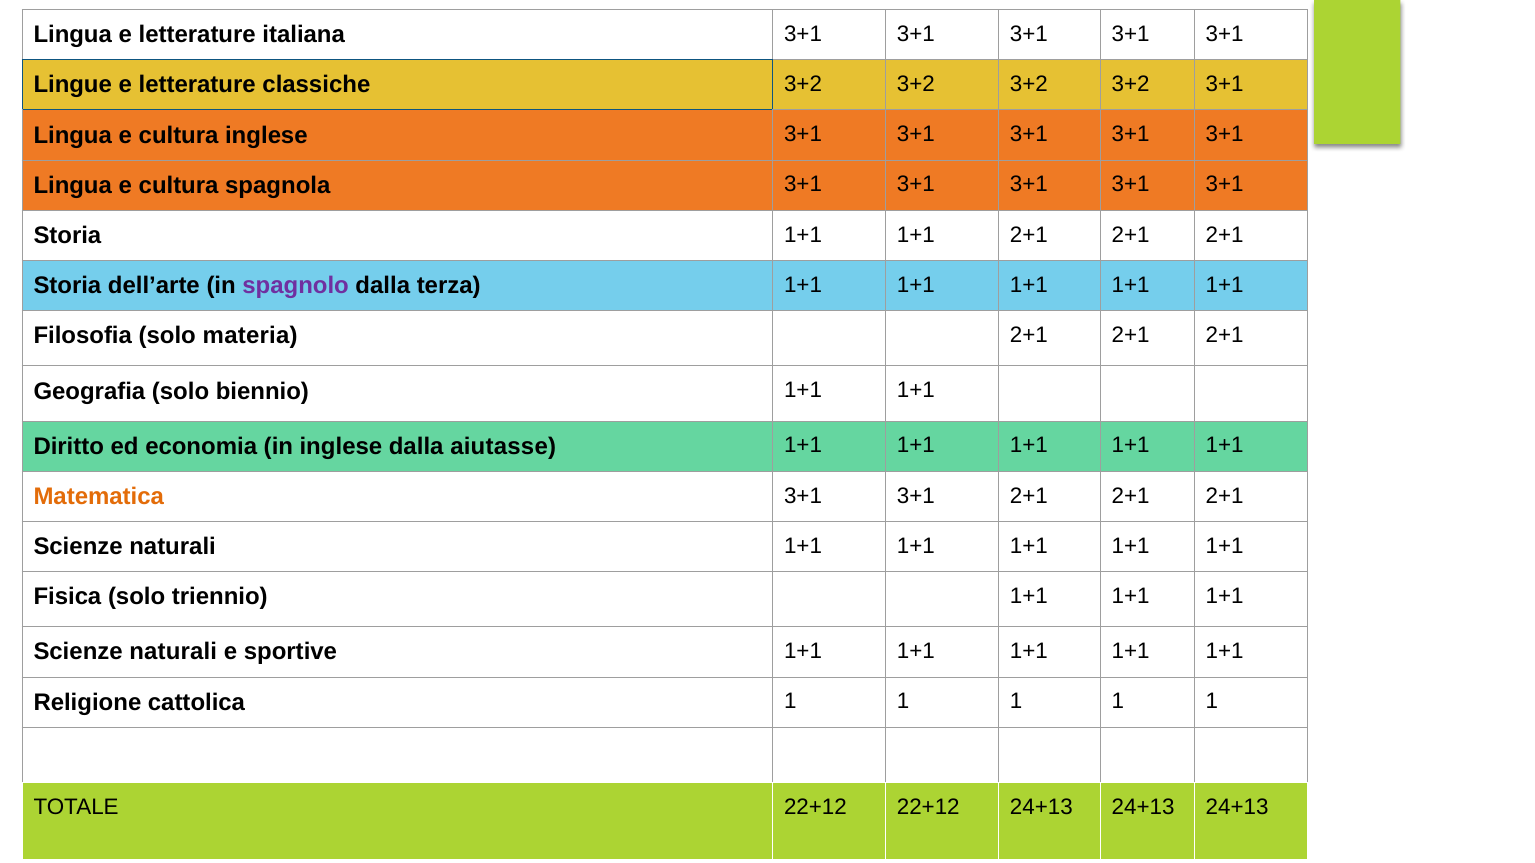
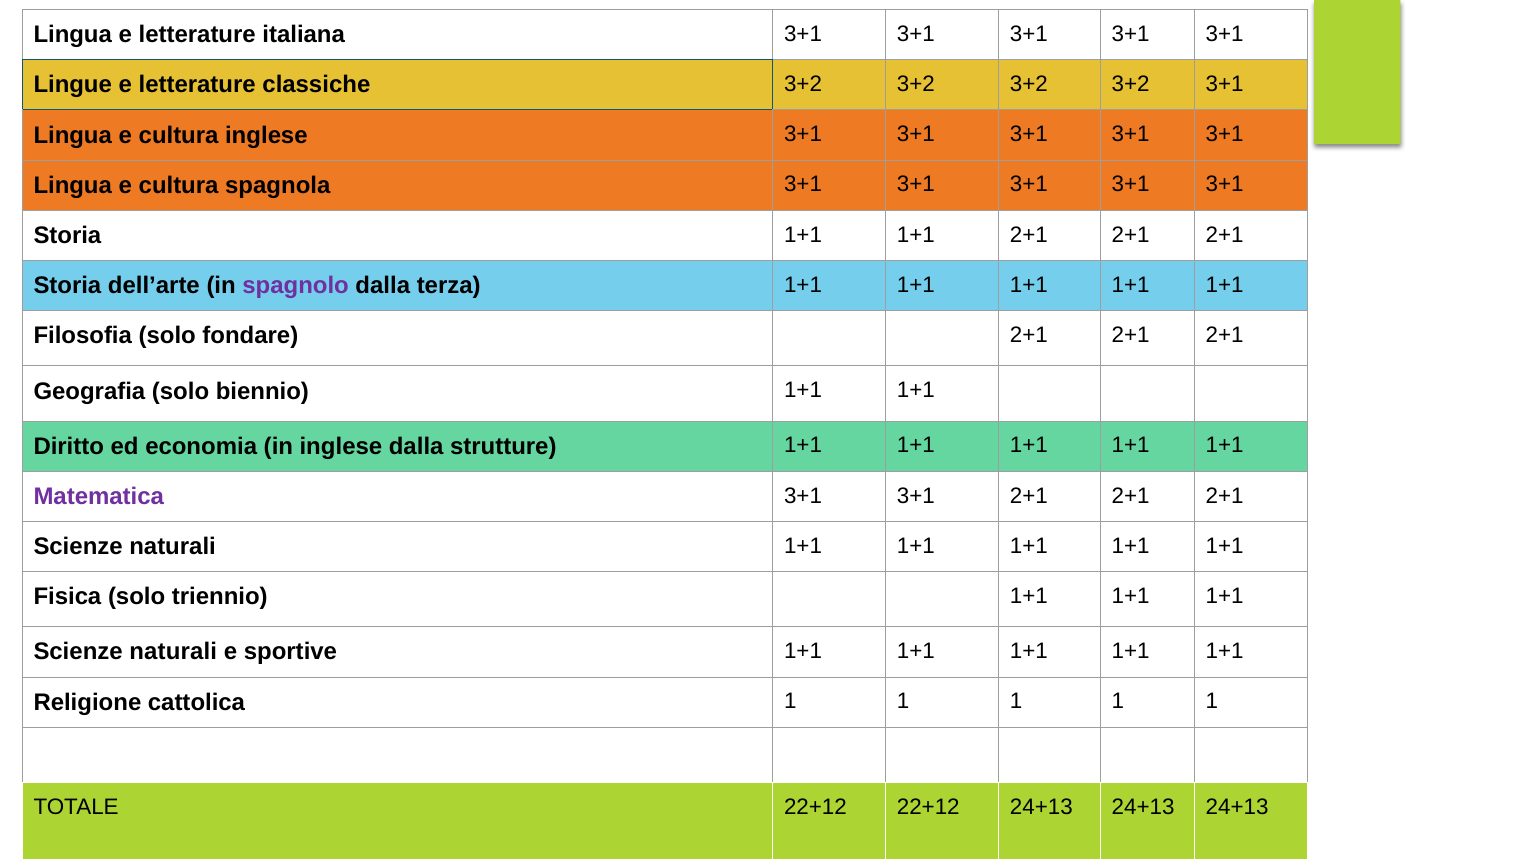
materia: materia -> fondare
aiutasse: aiutasse -> strutture
Matematica colour: orange -> purple
